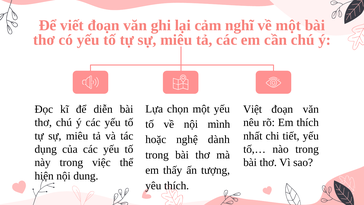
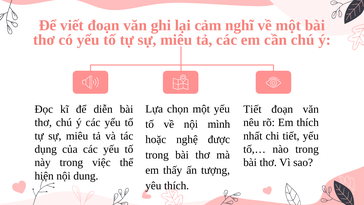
Việt at (253, 109): Việt -> Tiết
dành: dành -> được
